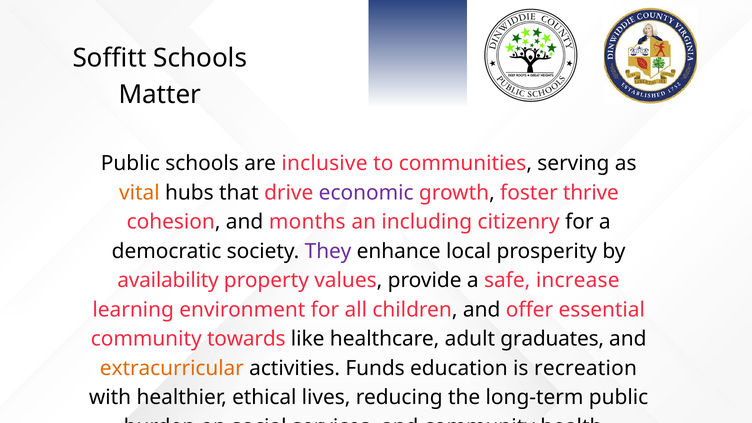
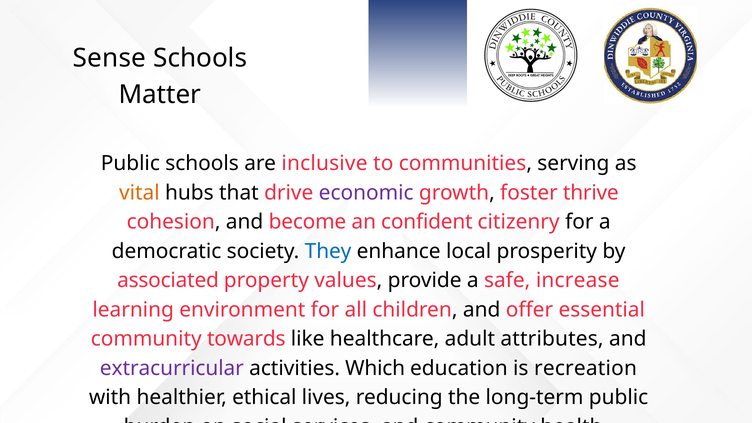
Soffitt: Soffitt -> Sense
months: months -> become
including: including -> confident
They colour: purple -> blue
availability: availability -> associated
graduates: graduates -> attributes
extracurricular colour: orange -> purple
Funds: Funds -> Which
